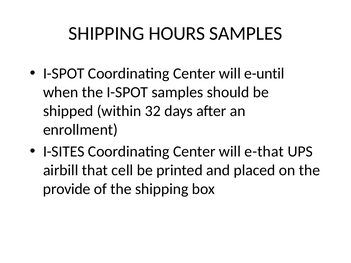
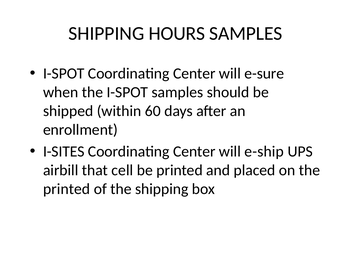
e-until: e-until -> e-sure
32: 32 -> 60
e-that: e-that -> e-ship
provide at (67, 189): provide -> printed
